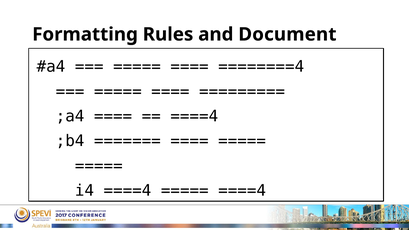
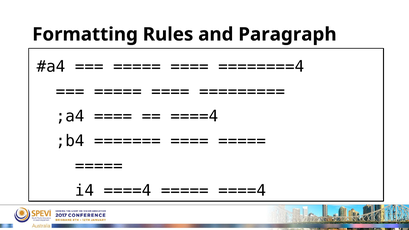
Document: Document -> Paragraph
